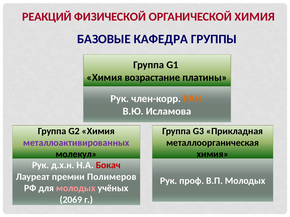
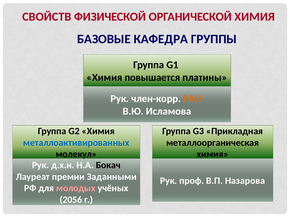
РЕАКЦИЙ: РЕАКЦИЙ -> СВОЙСТВ
возрастание: возрастание -> повышается
металлоактивированных colour: purple -> blue
Бокач colour: red -> black
Полимеров: Полимеров -> Заданными
В.П Молодых: Молодых -> Назарова
2069: 2069 -> 2056
